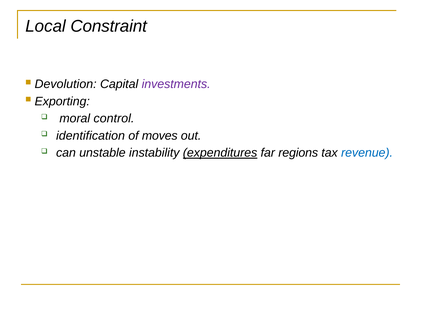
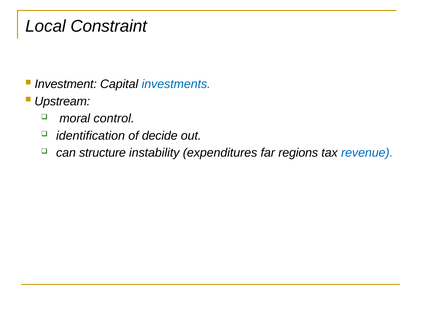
Devolution: Devolution -> Investment
investments colour: purple -> blue
Exporting: Exporting -> Upstream
moves: moves -> decide
unstable: unstable -> structure
expenditures underline: present -> none
